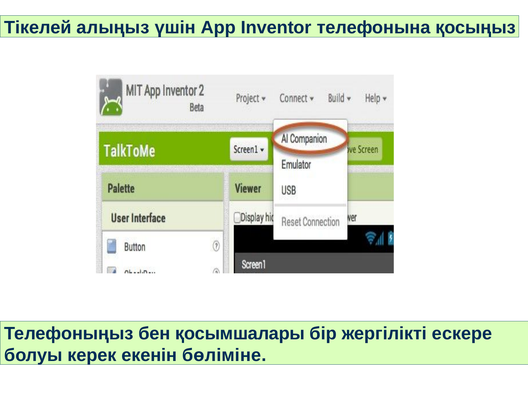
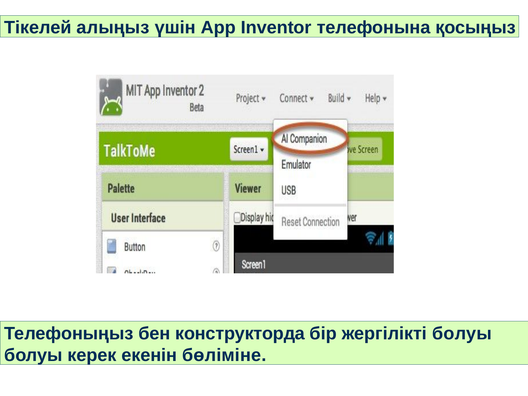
қосымшалары: қосымшалары -> конструкторда
жергілікті ескере: ескере -> болуы
